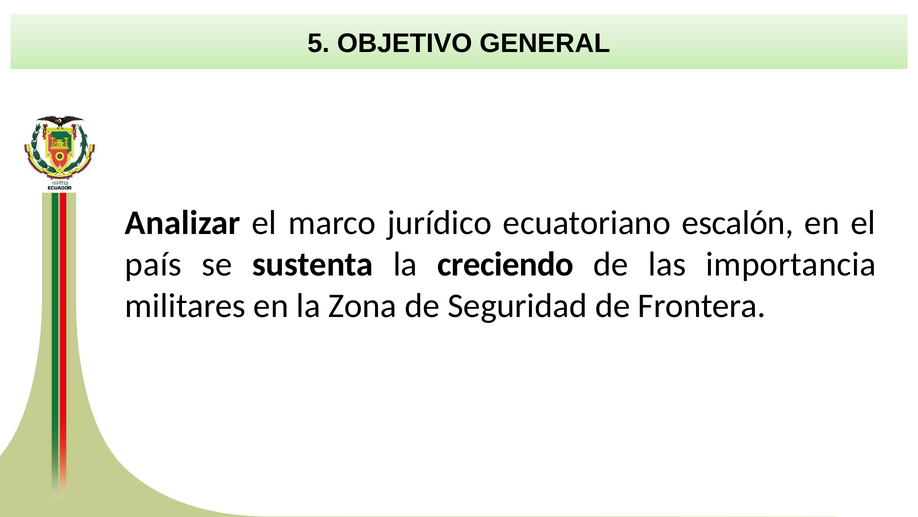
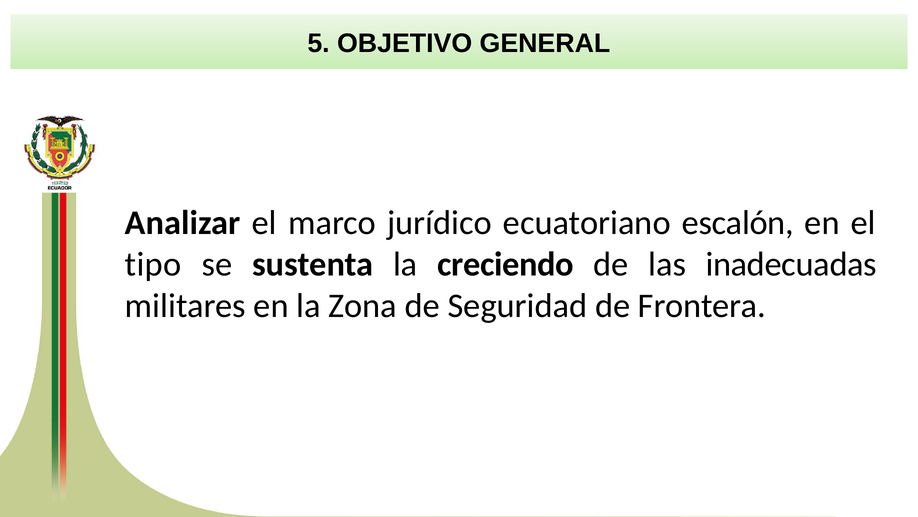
país: país -> tipo
importancia: importancia -> inadecuadas
